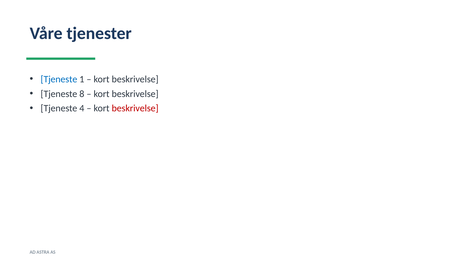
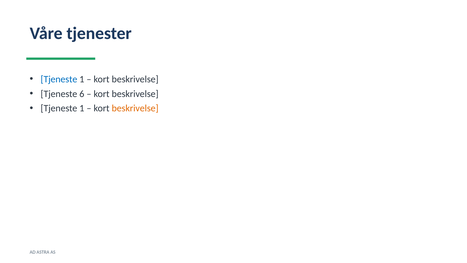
8: 8 -> 6
4 at (82, 108): 4 -> 1
beskrivelse at (135, 108) colour: red -> orange
